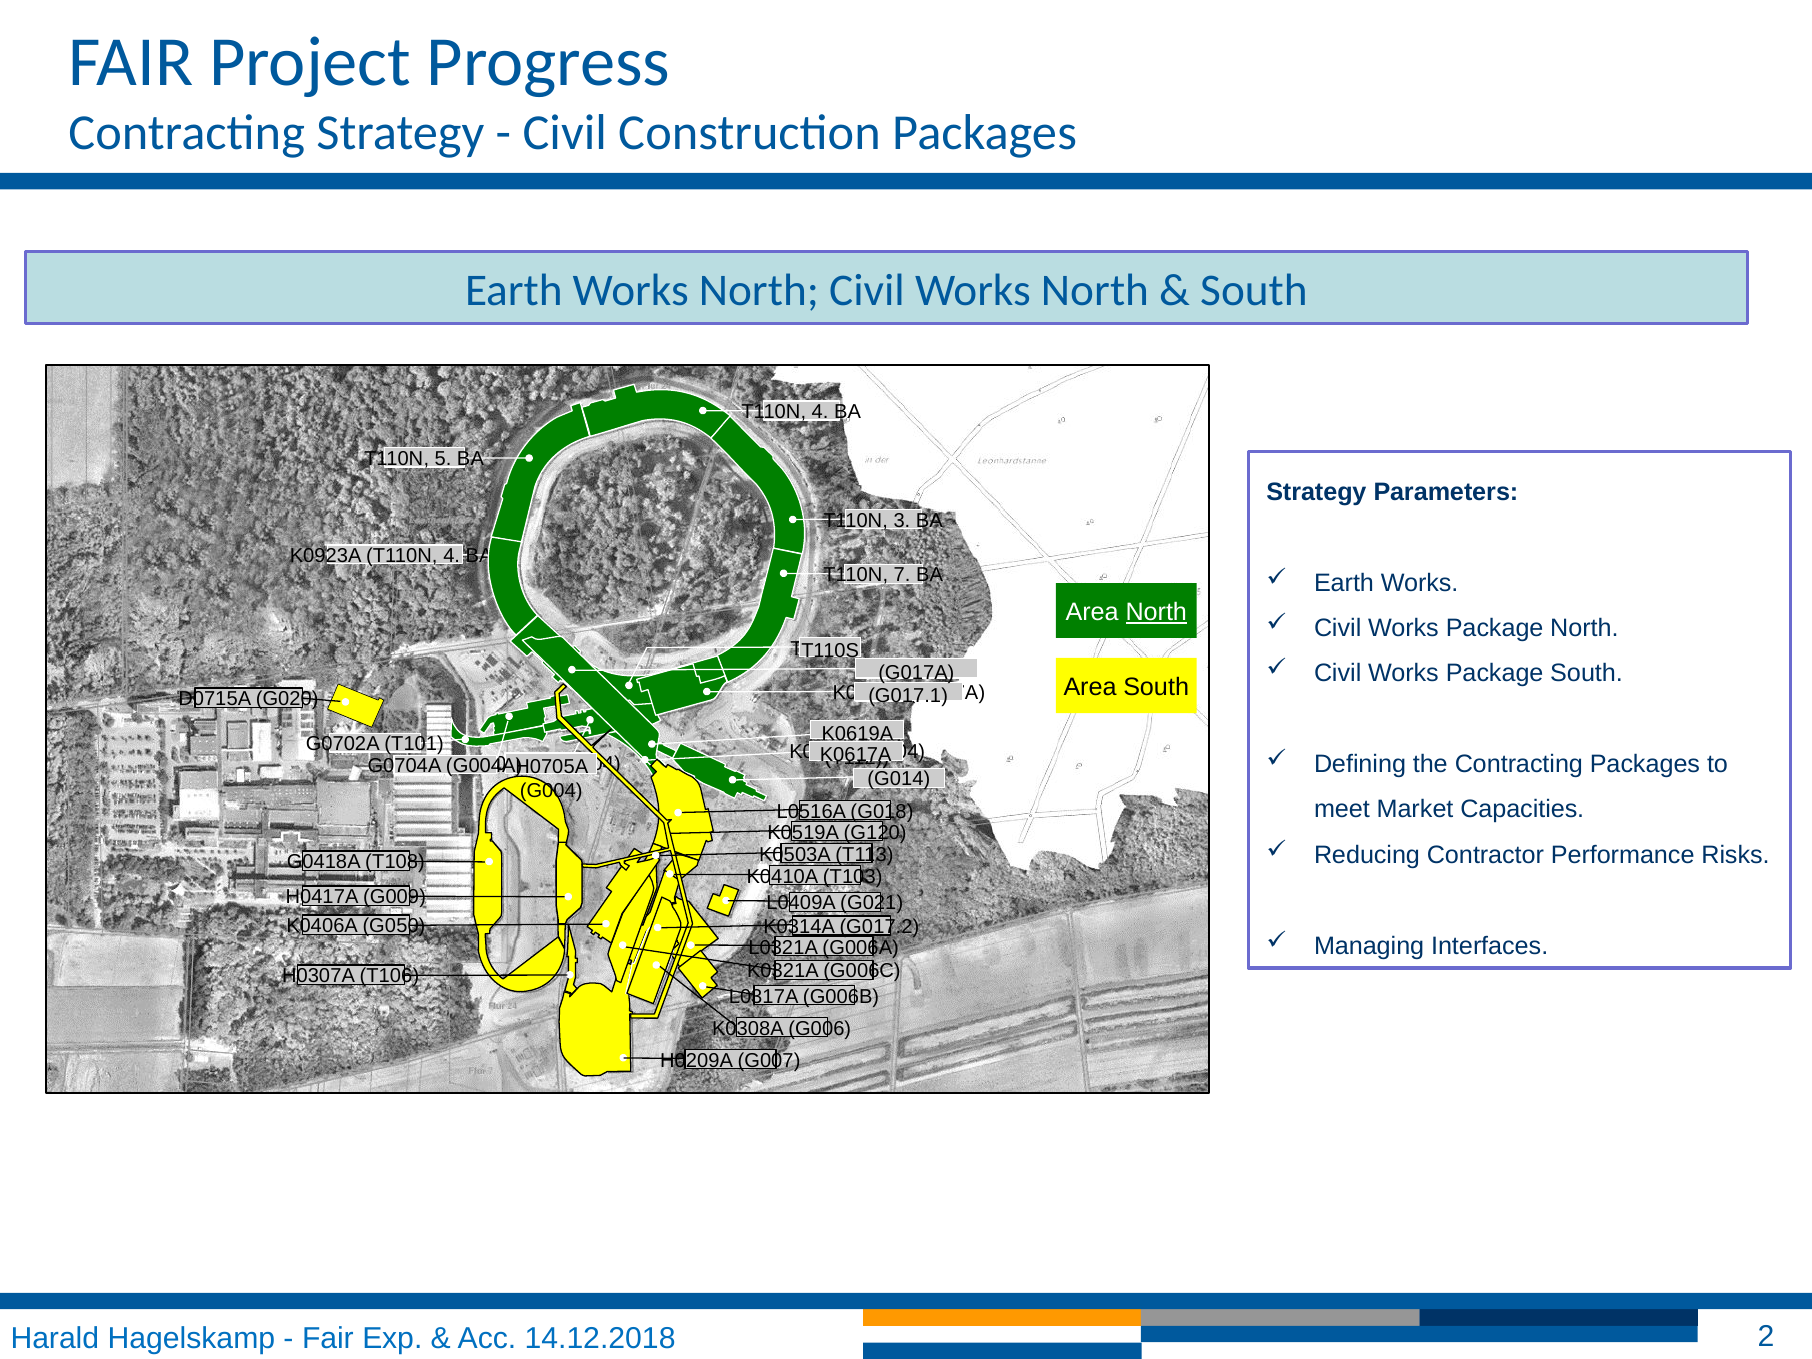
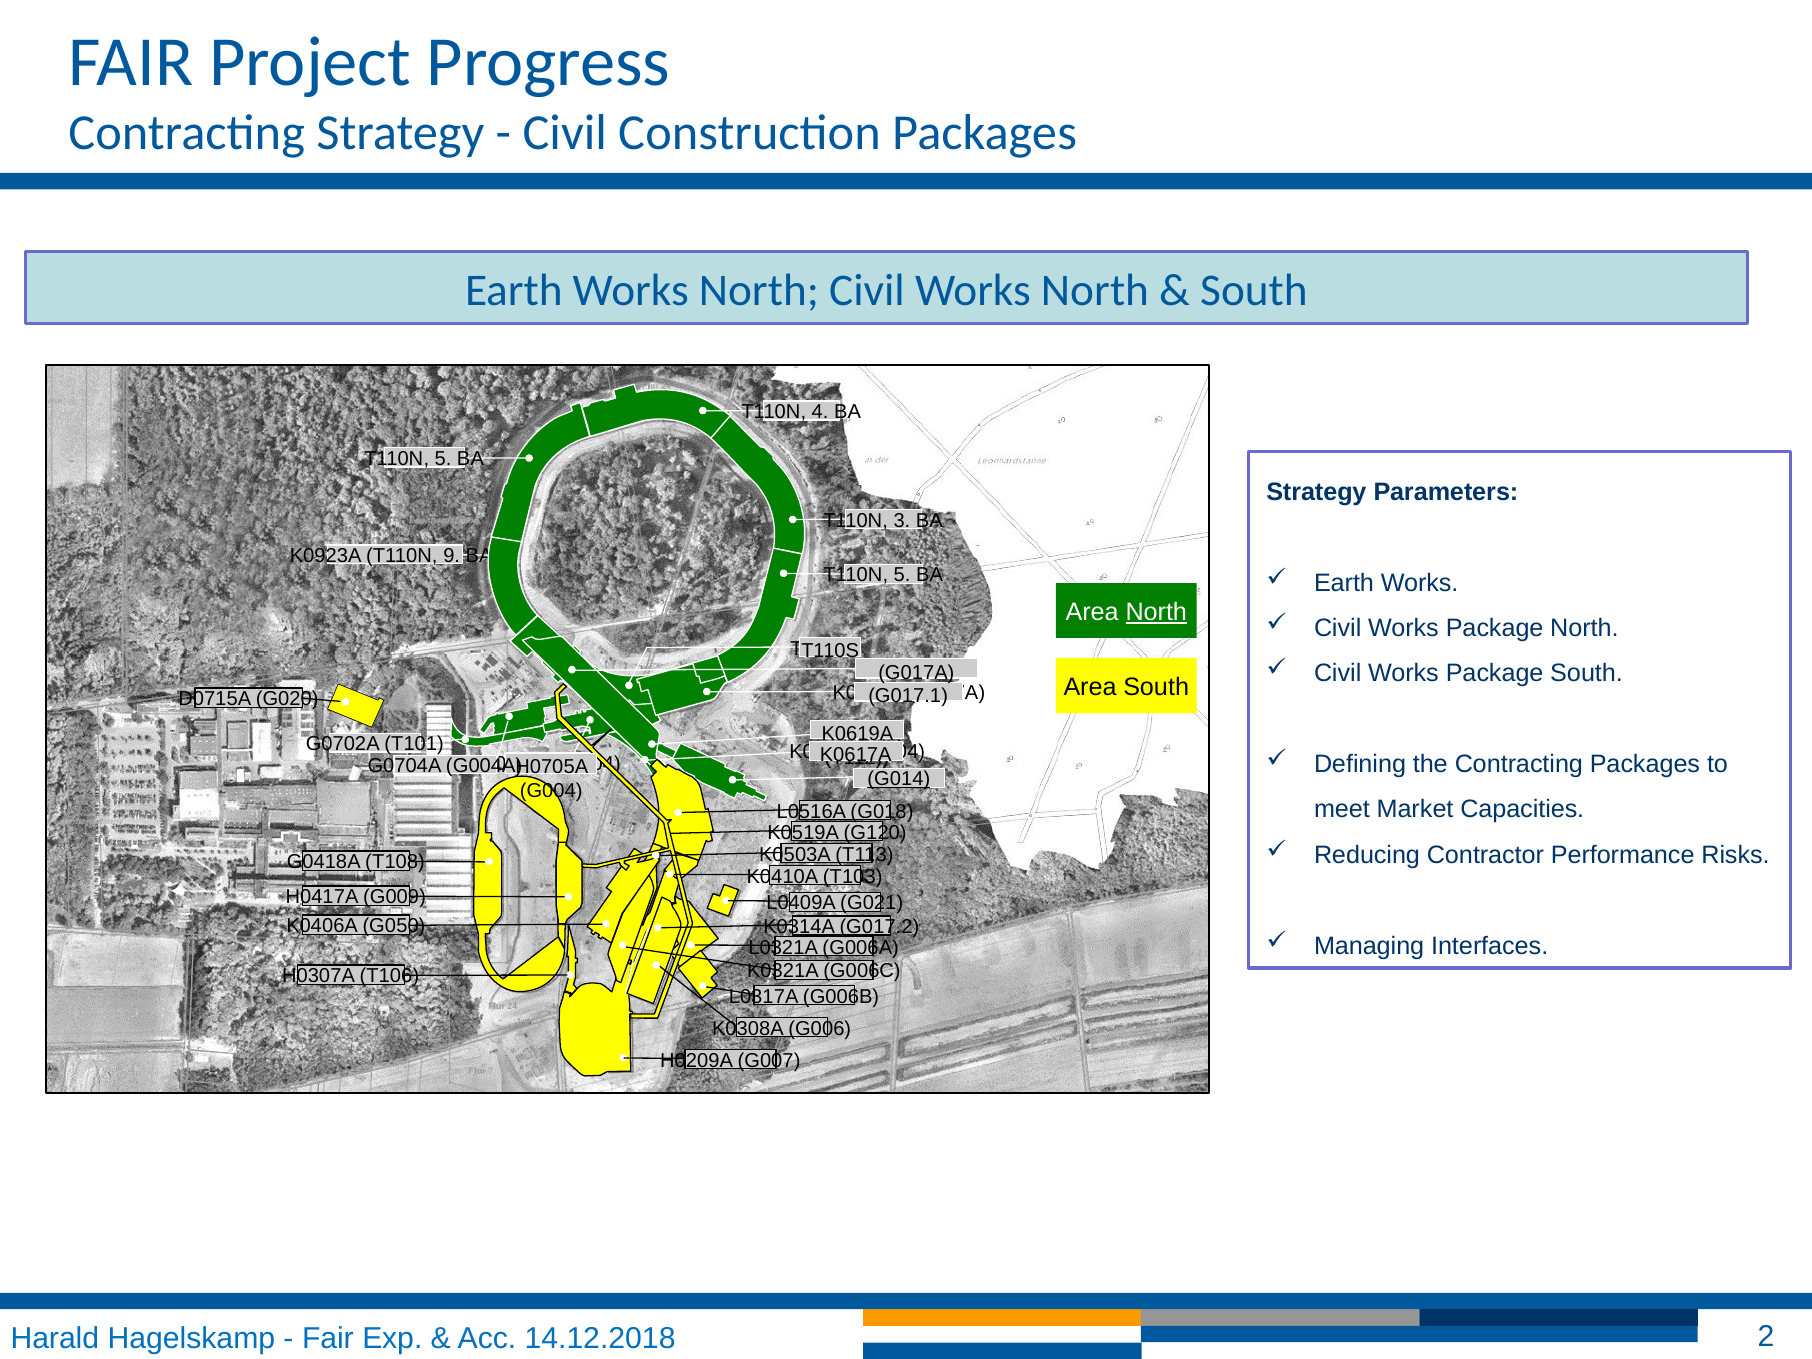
K0923A T110N 4: 4 -> 9
7 at (902, 575): 7 -> 5
G014 underline: none -> present
